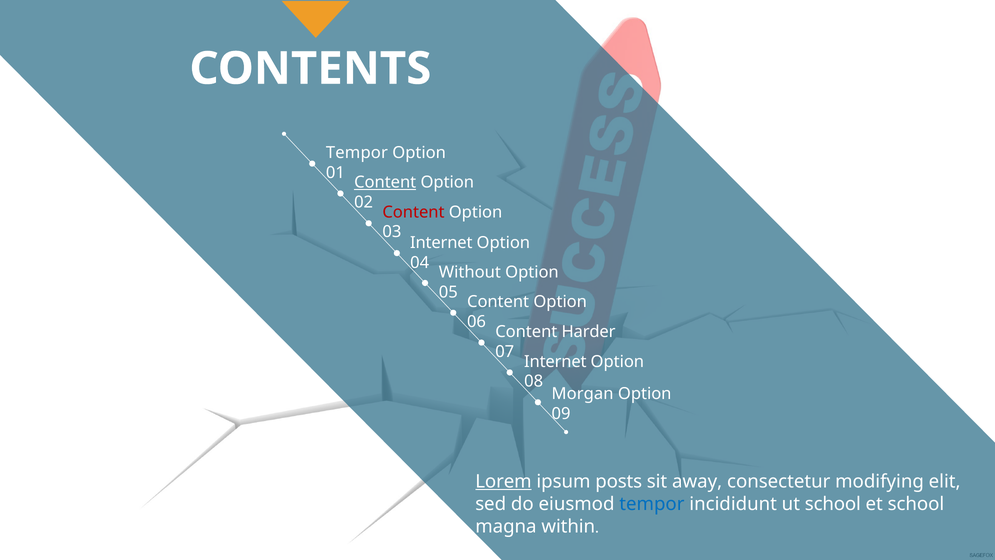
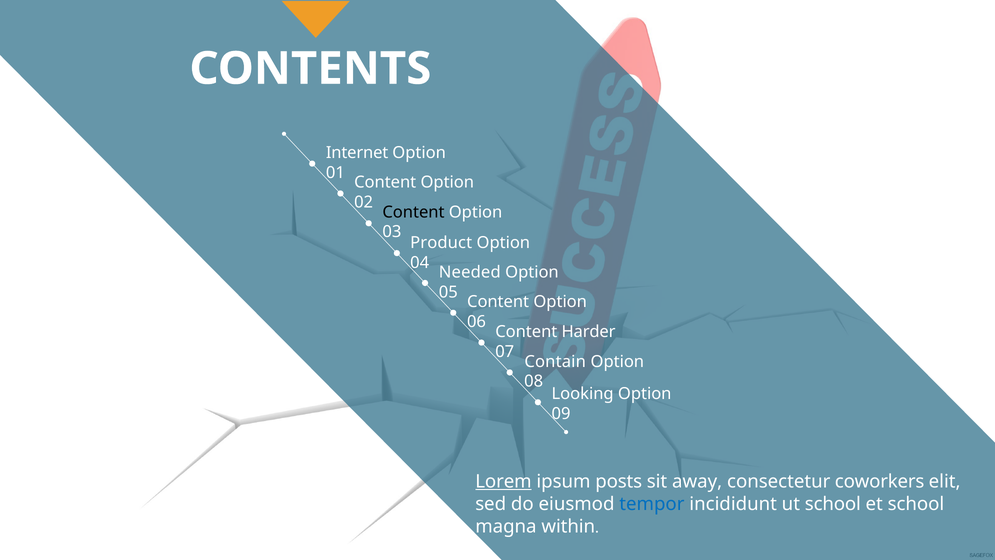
Tempor at (357, 153): Tempor -> Internet
Content at (385, 182) underline: present -> none
Content at (413, 212) colour: red -> black
Internet at (441, 243): Internet -> Product
Without: Without -> Needed
Internet at (555, 361): Internet -> Contain
Morgan: Morgan -> Looking
modifying: modifying -> coworkers
